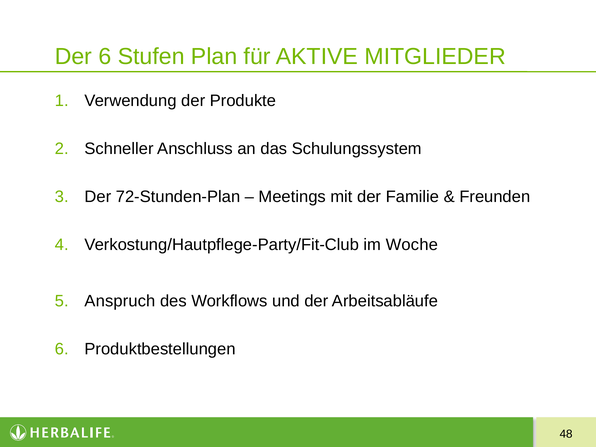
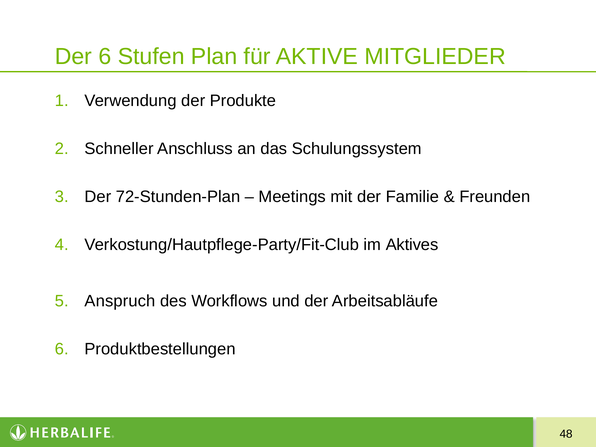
Woche: Woche -> Aktives
